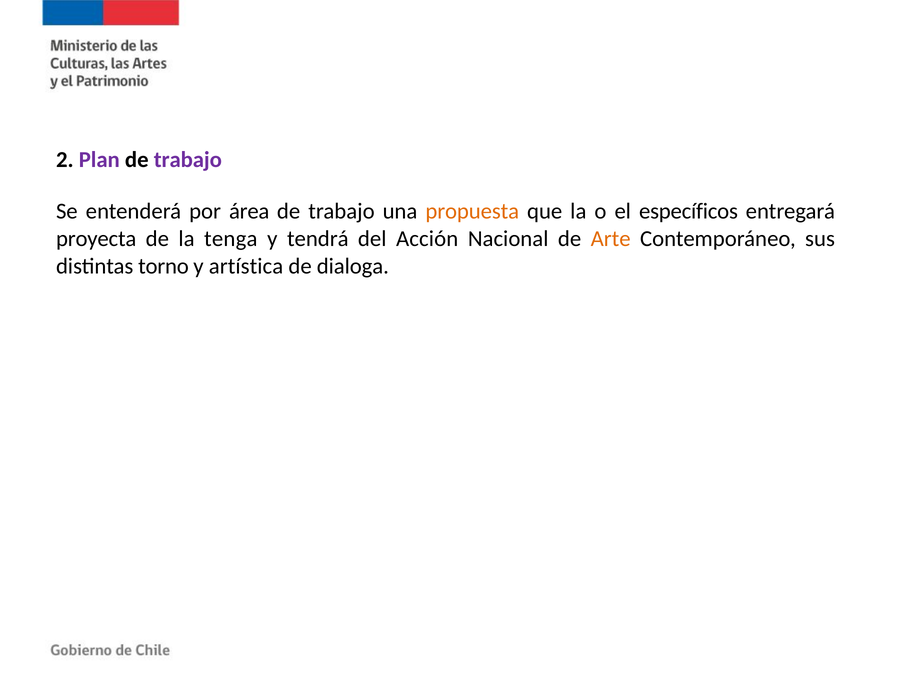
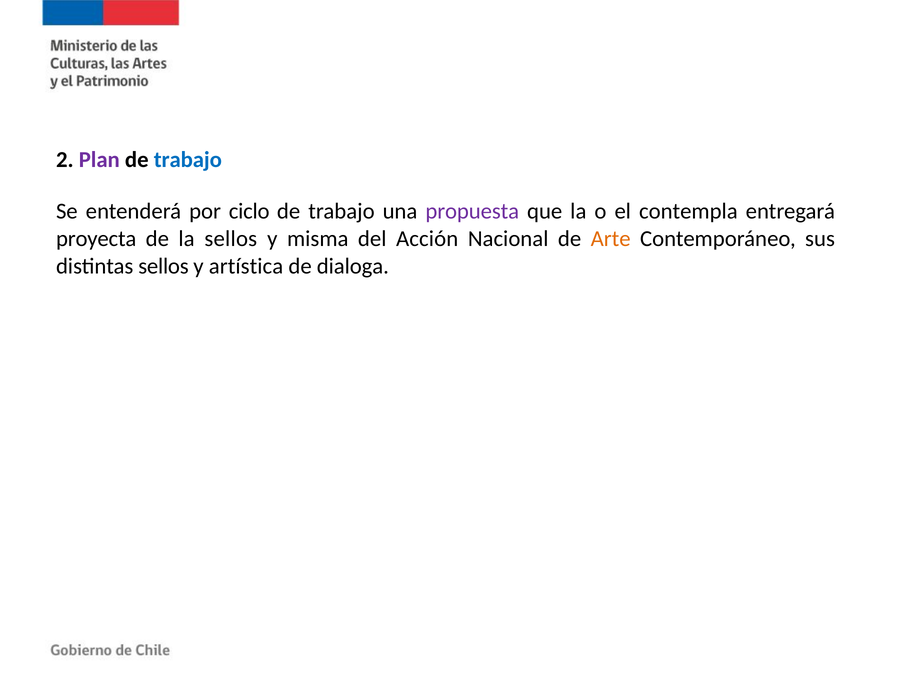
trabajo at (188, 160) colour: purple -> blue
área: área -> ciclo
propuesta colour: orange -> purple
específicos: específicos -> contempla
la tenga: tenga -> sellos
tendrá: tendrá -> misma
distintas torno: torno -> sellos
